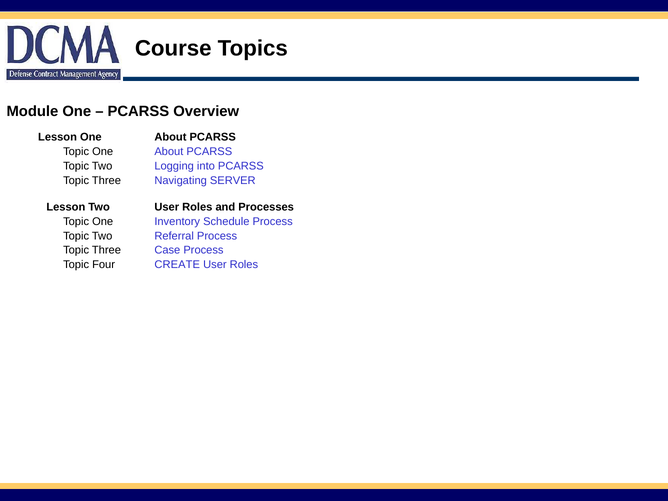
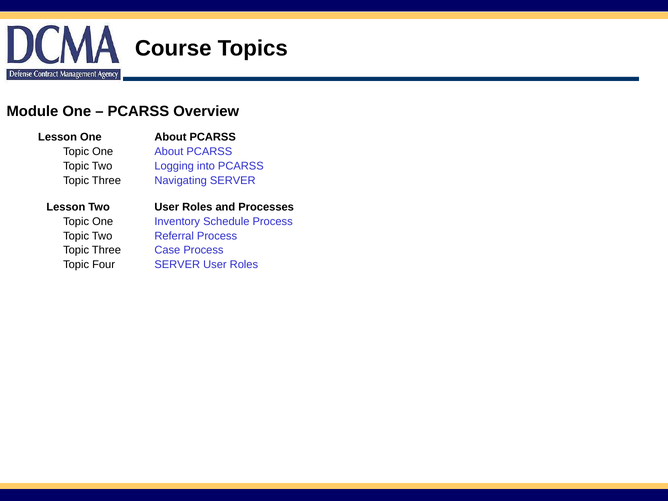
Four CREATE: CREATE -> SERVER
